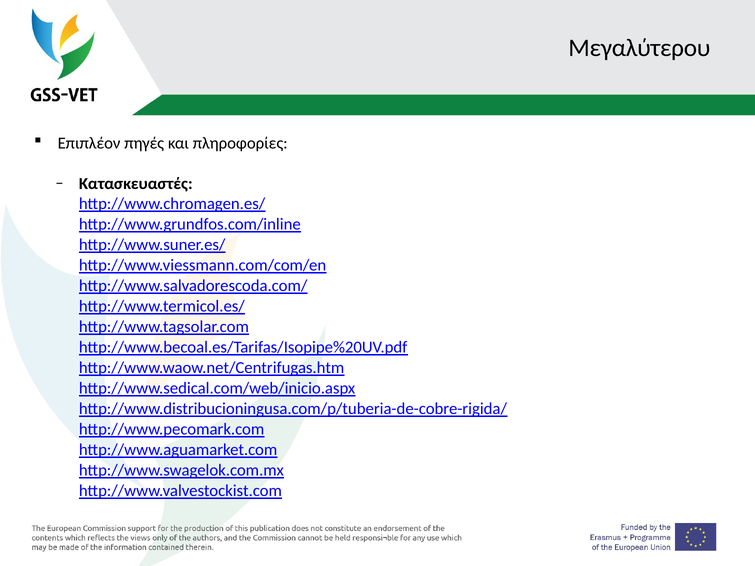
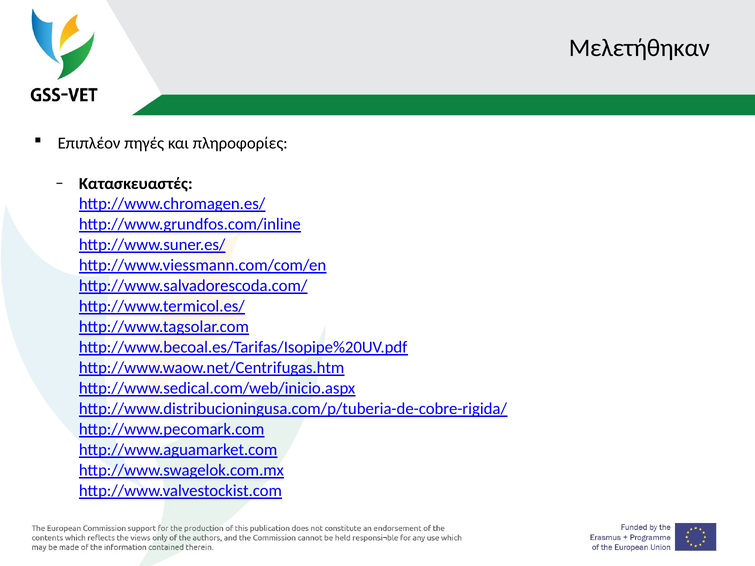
Μεγαλύτερου: Μεγαλύτερου -> Μελετήθηκαν
